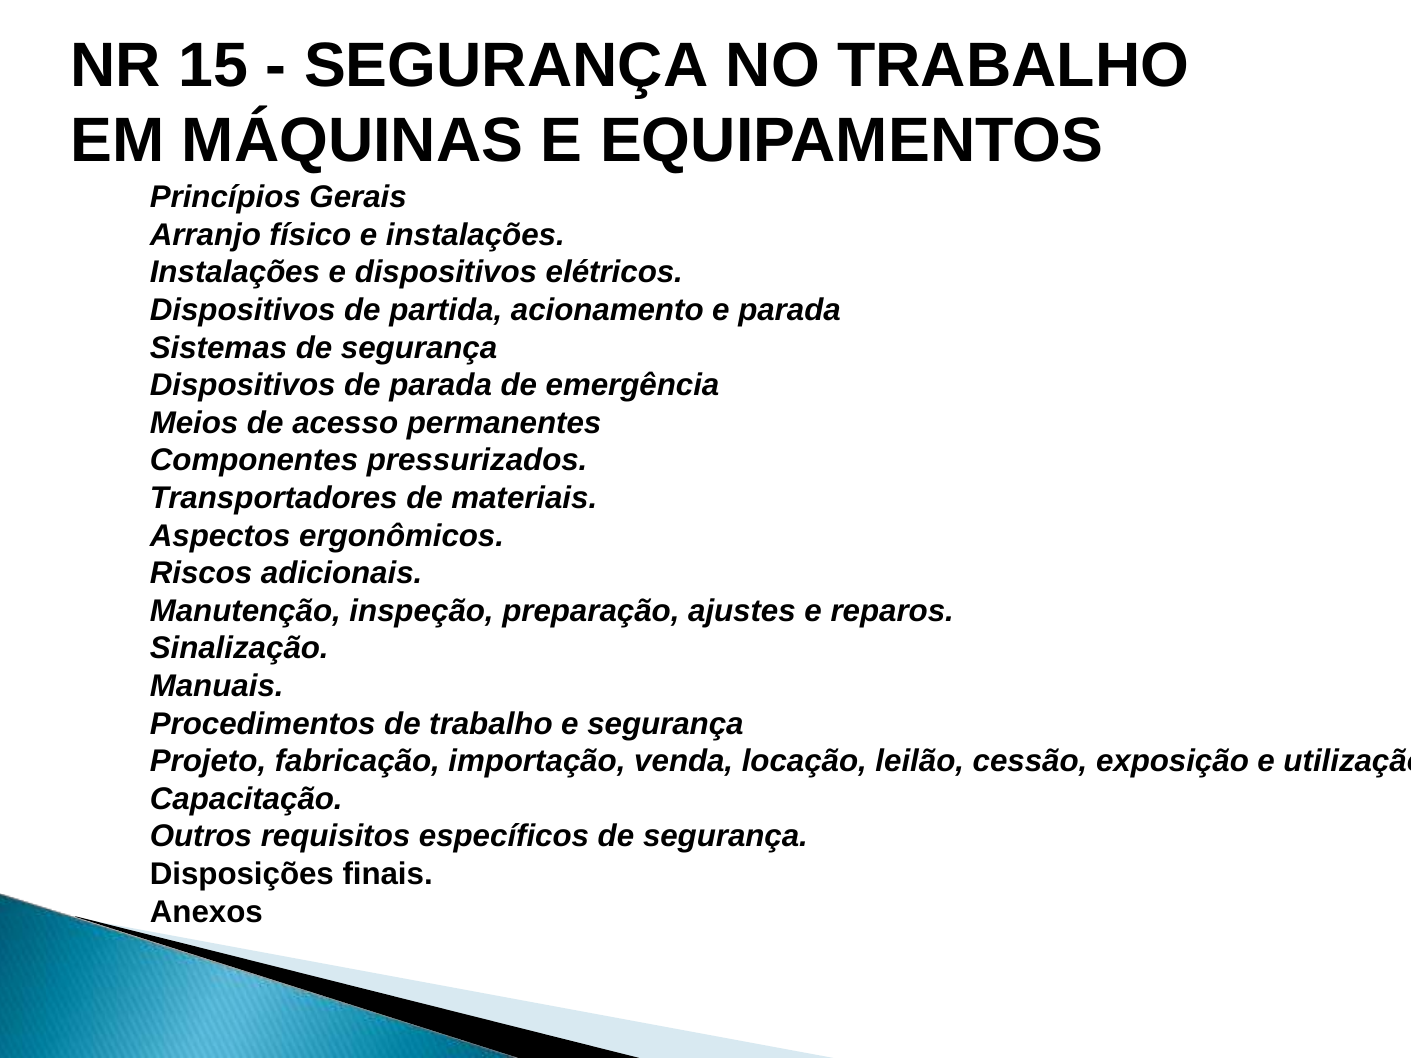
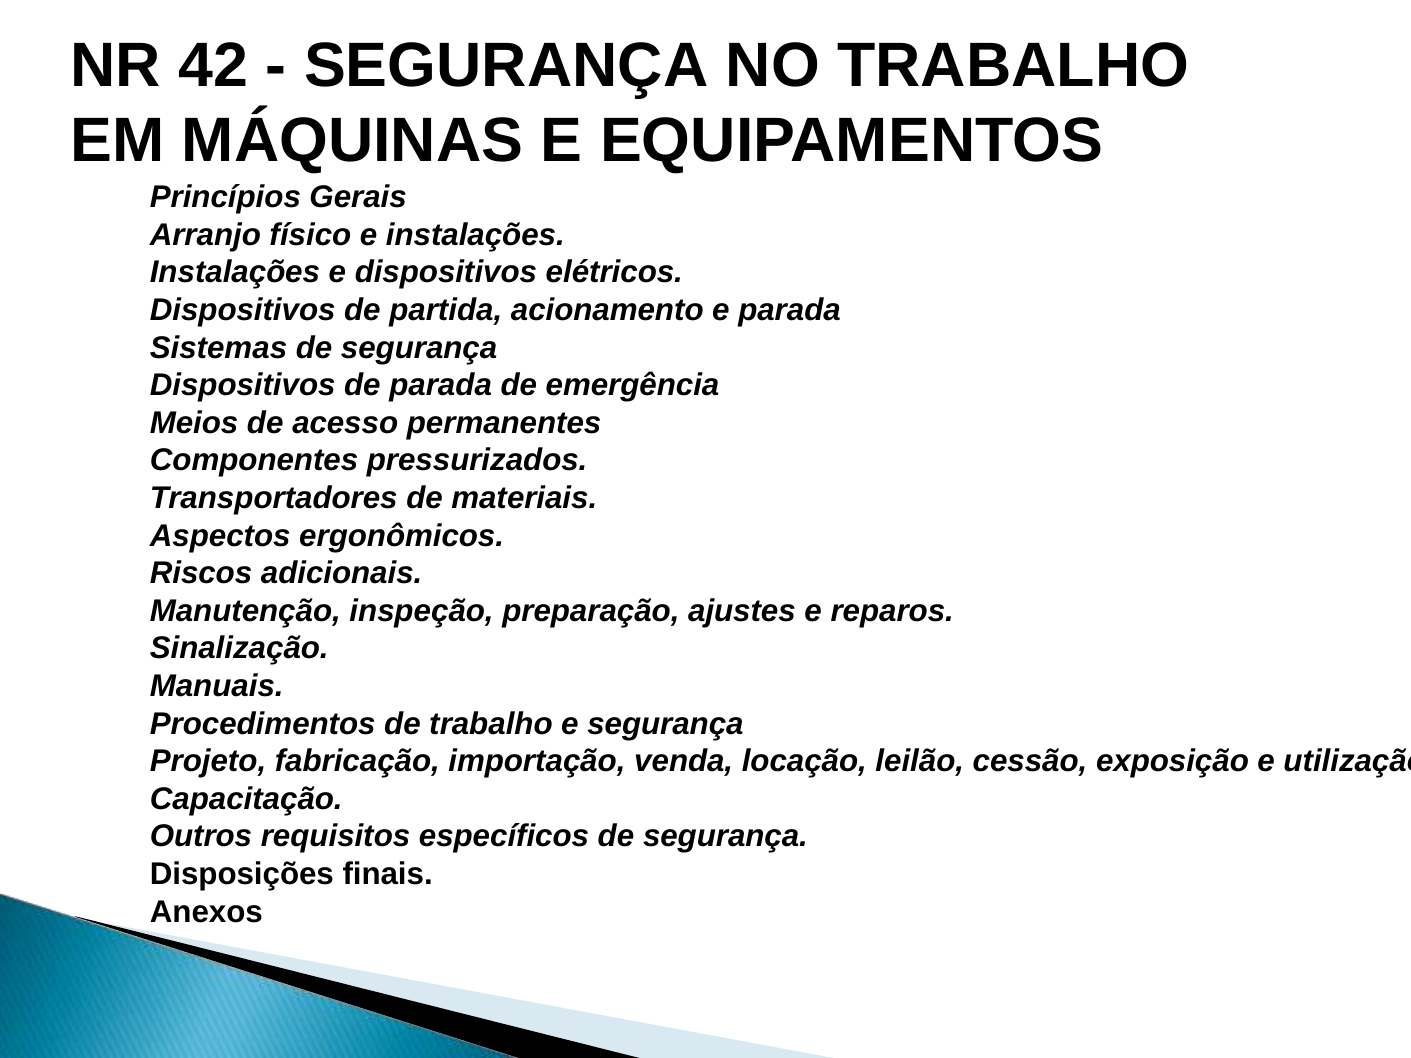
15: 15 -> 42
